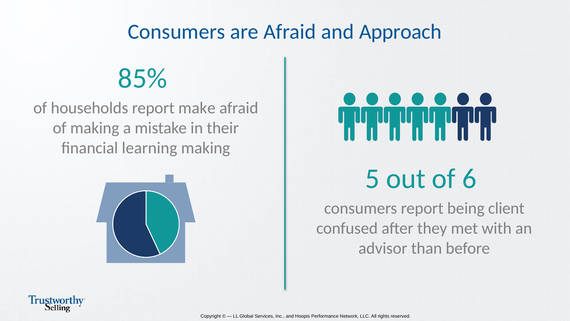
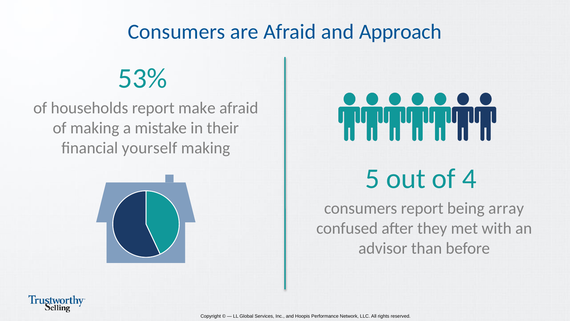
85%: 85% -> 53%
learning: learning -> yourself
6: 6 -> 4
client: client -> array
